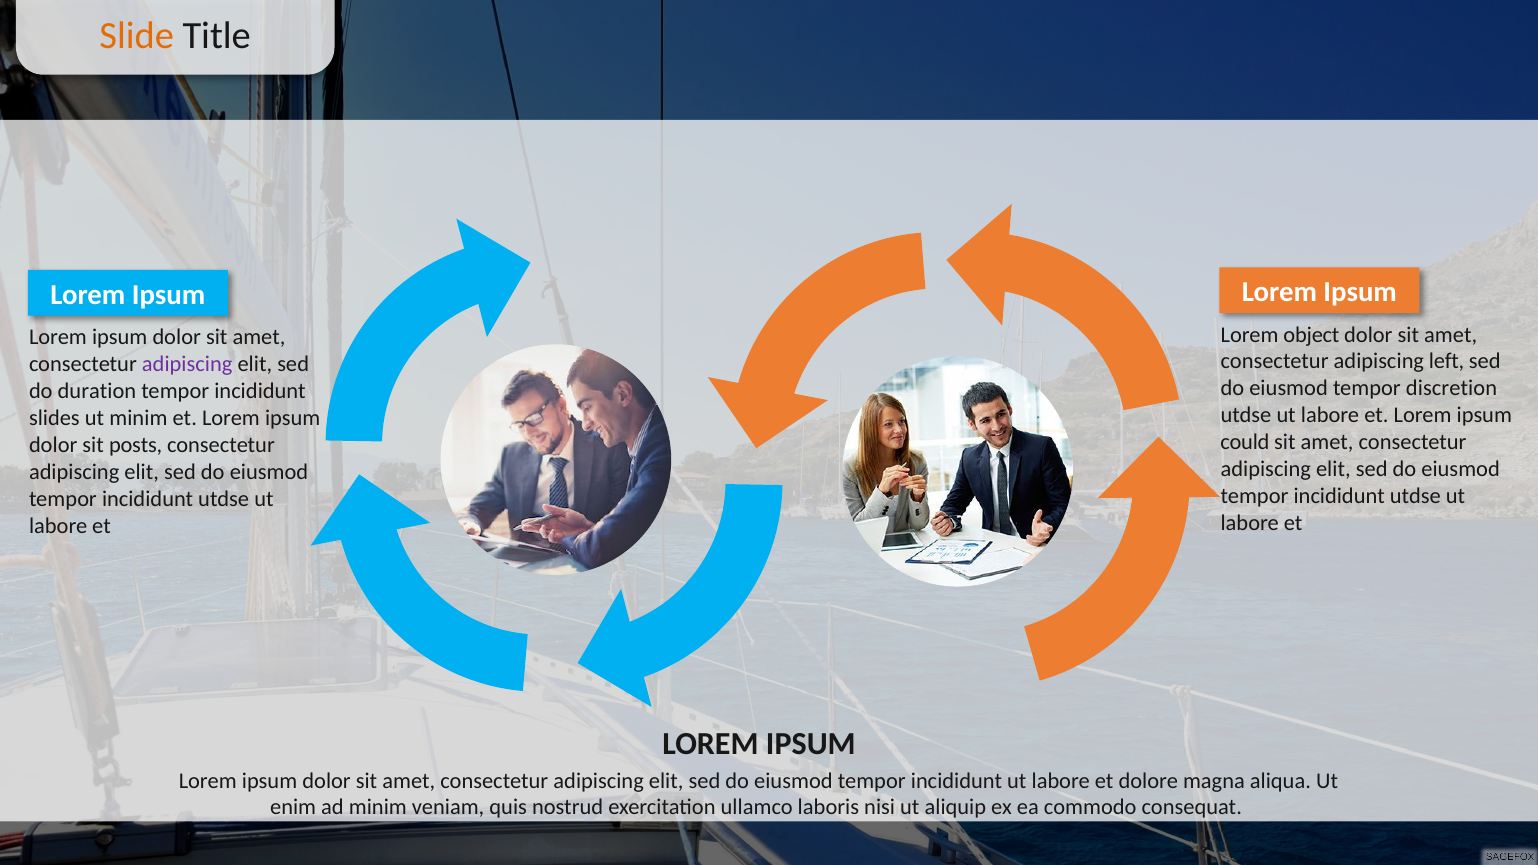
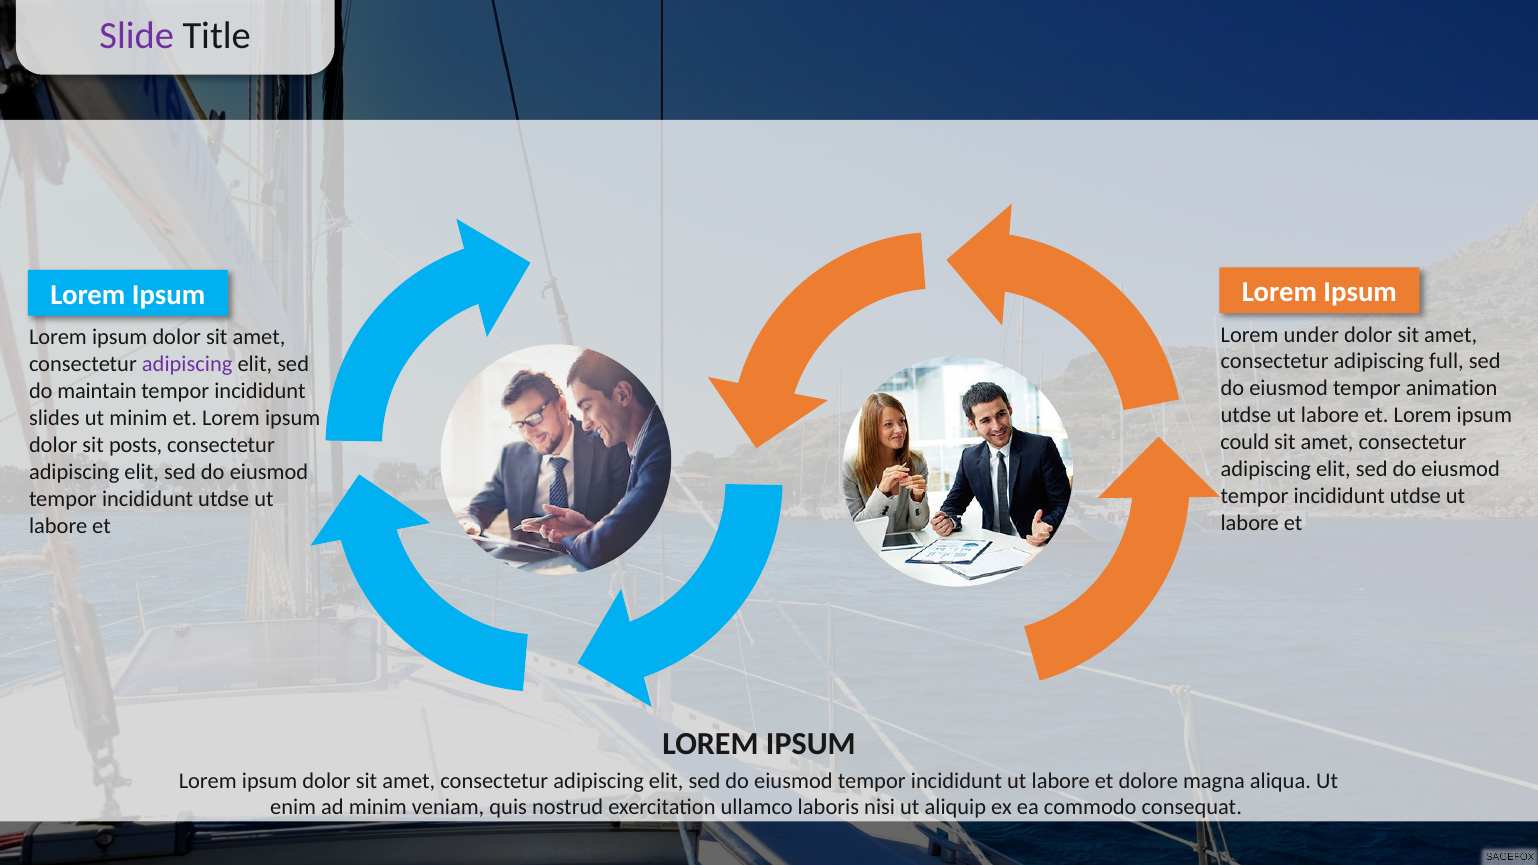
Slide colour: orange -> purple
object: object -> under
left: left -> full
discretion: discretion -> animation
duration: duration -> maintain
